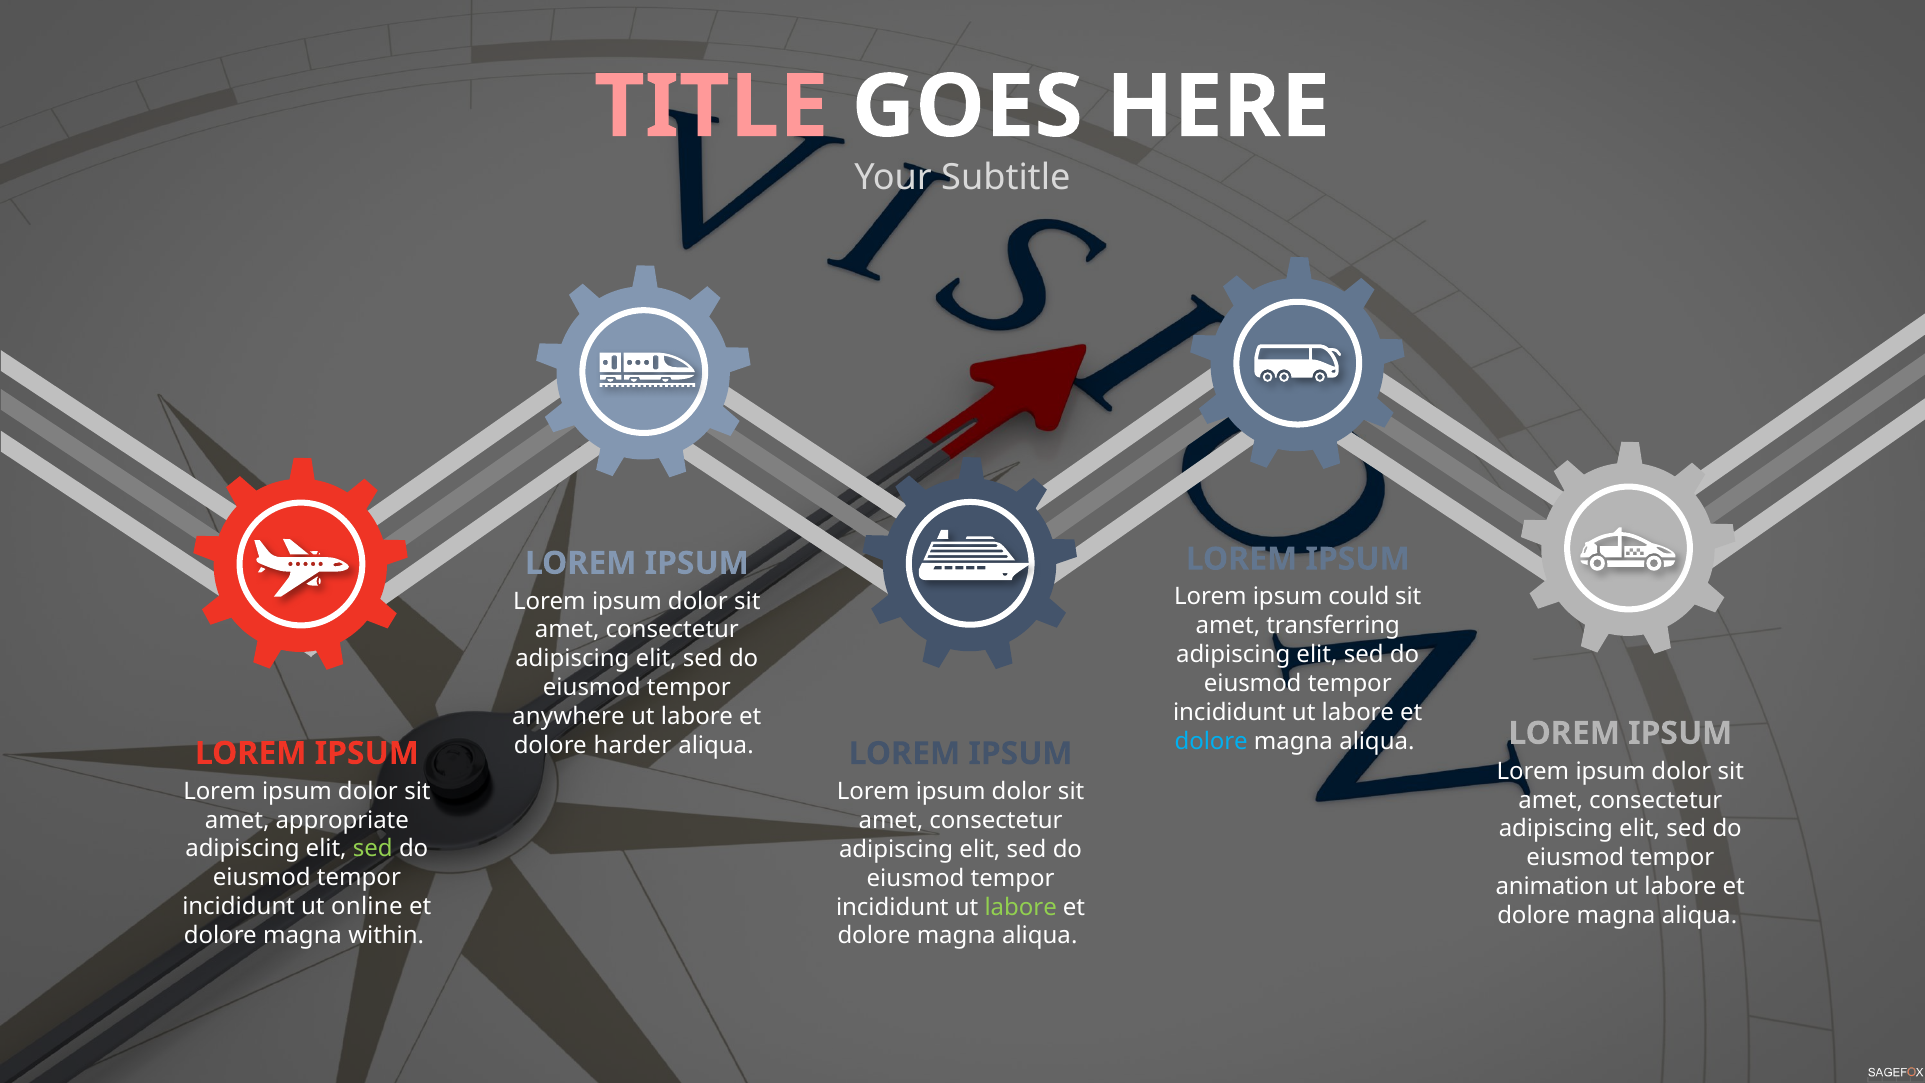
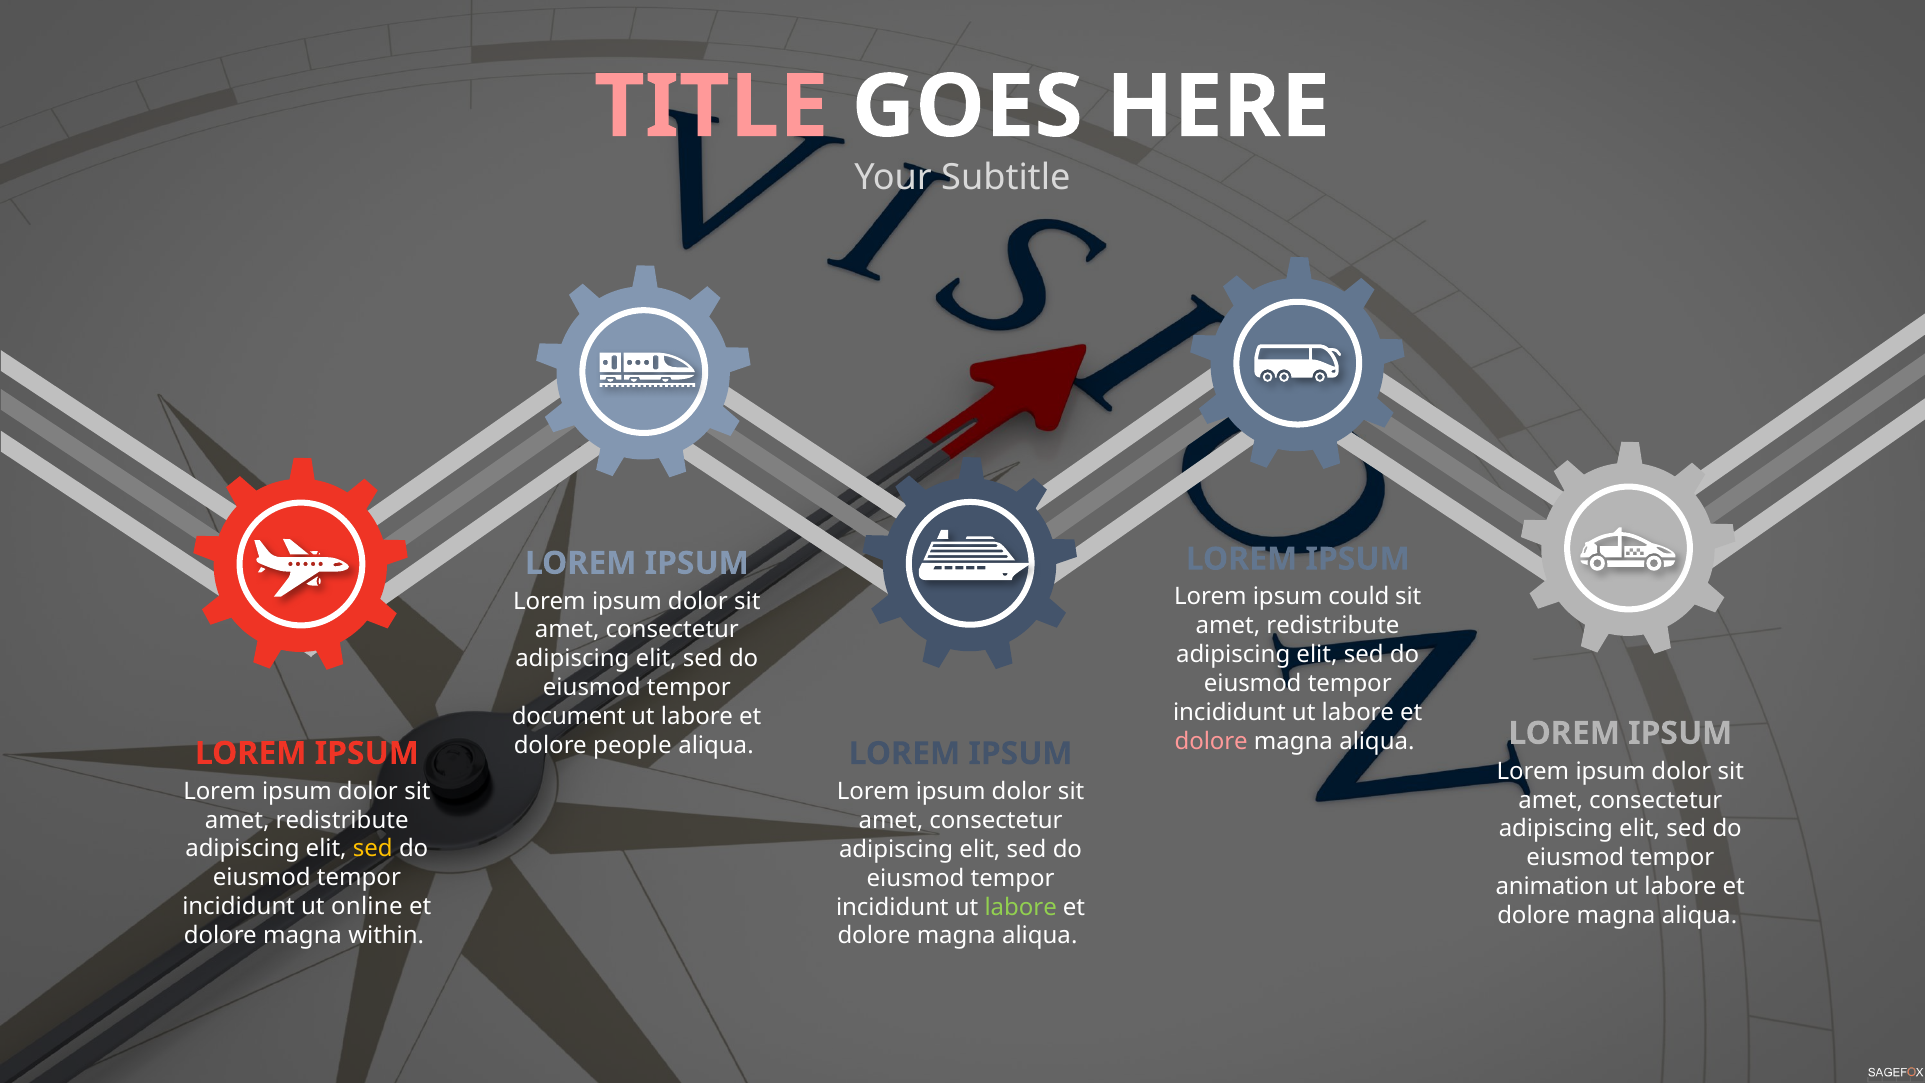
transferring at (1333, 626): transferring -> redistribute
anywhere: anywhere -> document
dolore at (1211, 741) colour: light blue -> pink
harder: harder -> people
appropriate at (342, 820): appropriate -> redistribute
sed at (373, 849) colour: light green -> yellow
